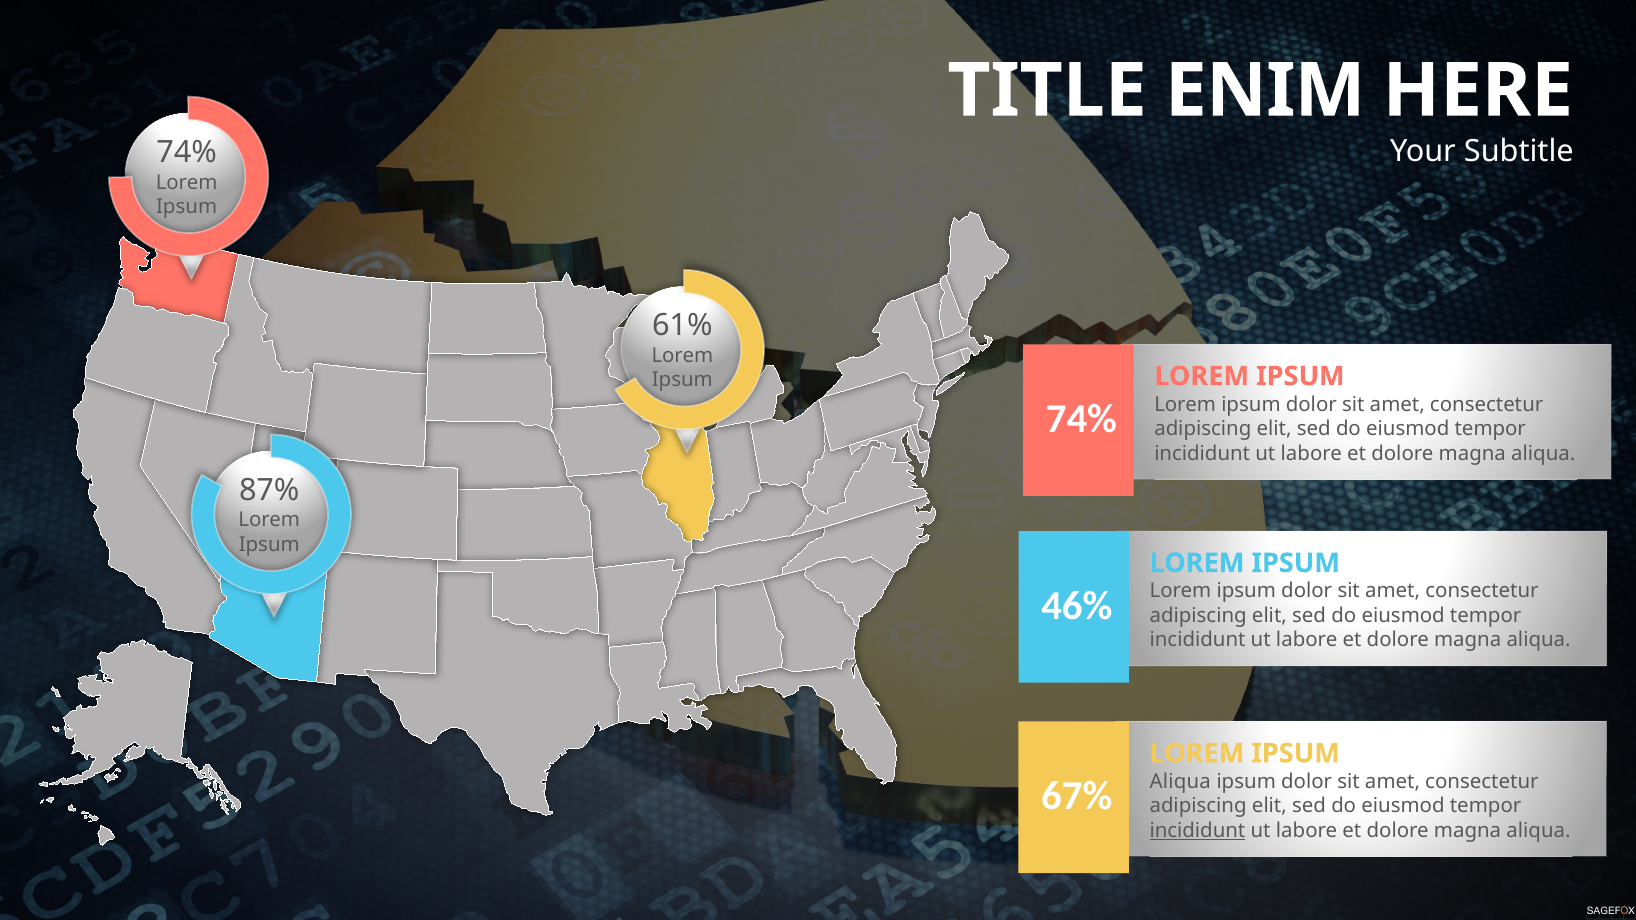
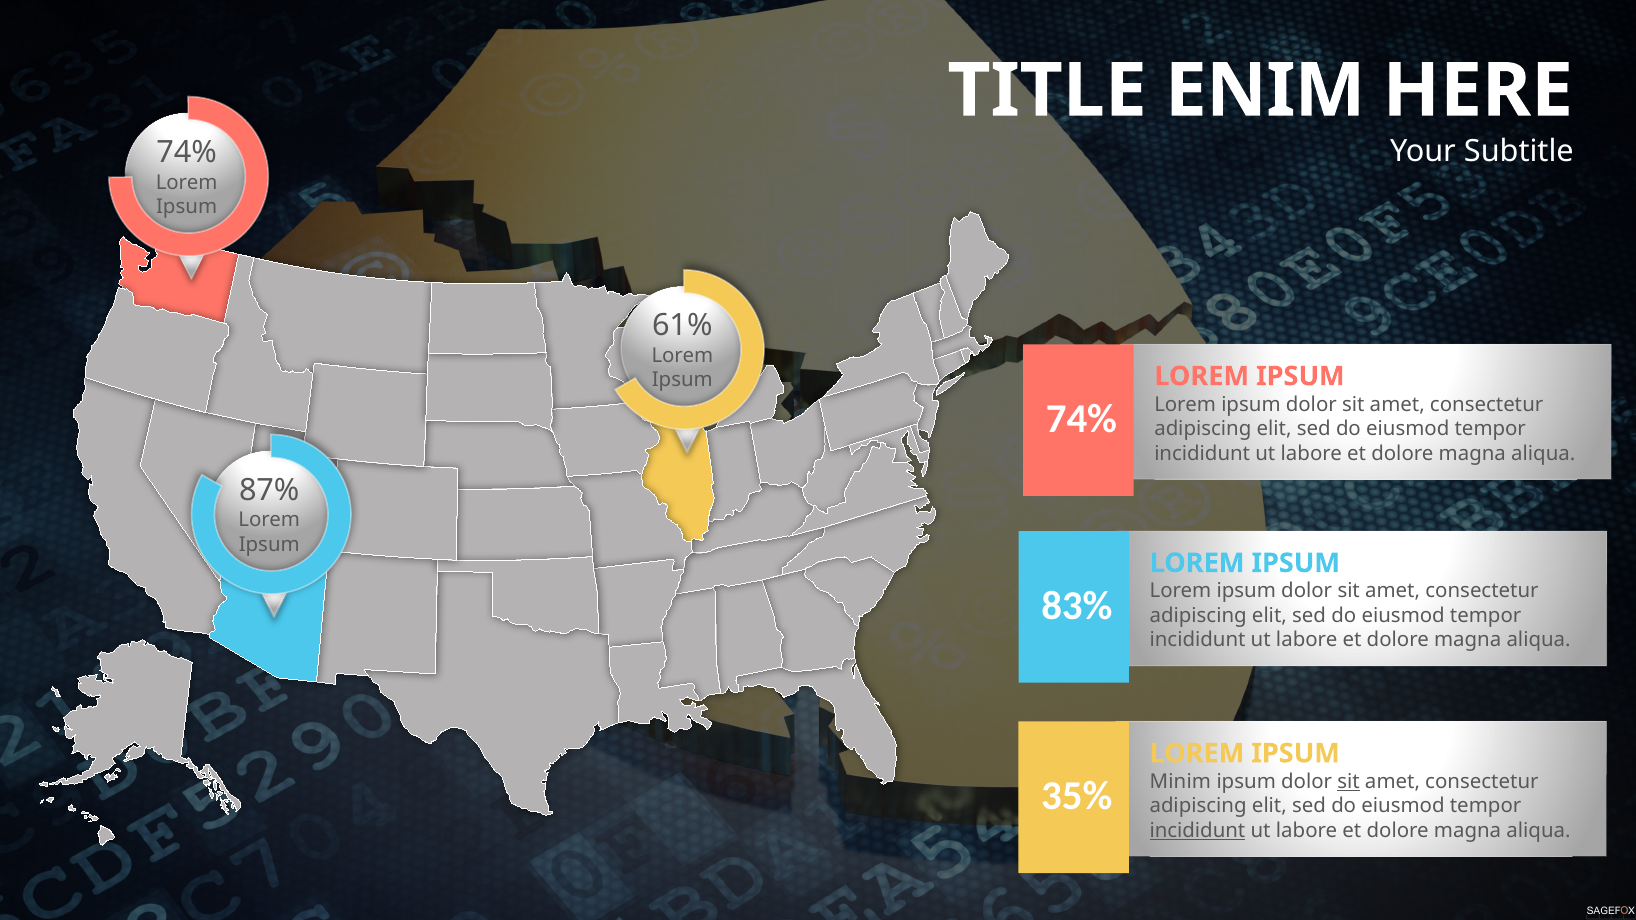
46%: 46% -> 83%
Aliqua at (1180, 782): Aliqua -> Minim
sit at (1349, 782) underline: none -> present
67%: 67% -> 35%
